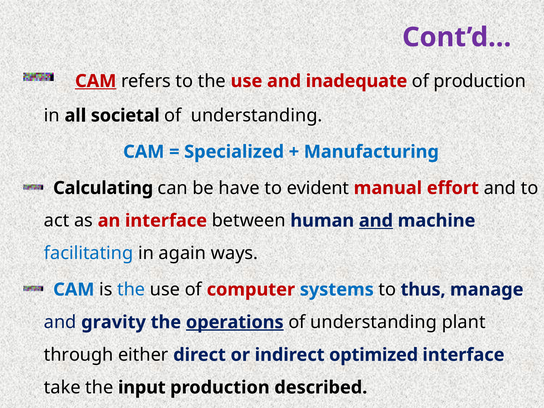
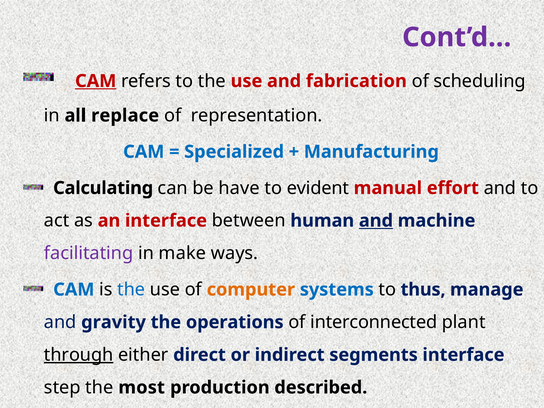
inadequate: inadequate -> fabrication
of production: production -> scheduling
societal: societal -> replace
understanding at (257, 116): understanding -> representation
facilitating colour: blue -> purple
again: again -> make
computer colour: red -> orange
operations underline: present -> none
understanding at (374, 322): understanding -> interconnected
through underline: none -> present
optimized: optimized -> segments
take: take -> step
input: input -> most
